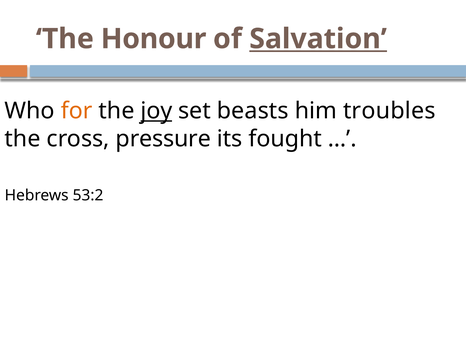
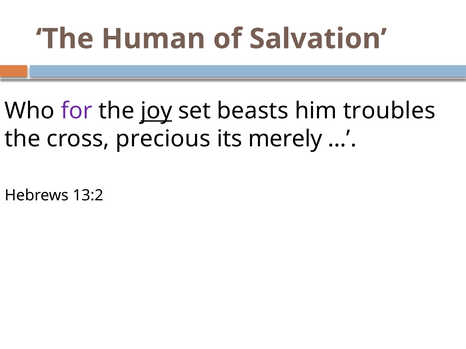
Honour: Honour -> Human
Salvation underline: present -> none
for colour: orange -> purple
pressure: pressure -> precious
fought: fought -> merely
53:2: 53:2 -> 13:2
